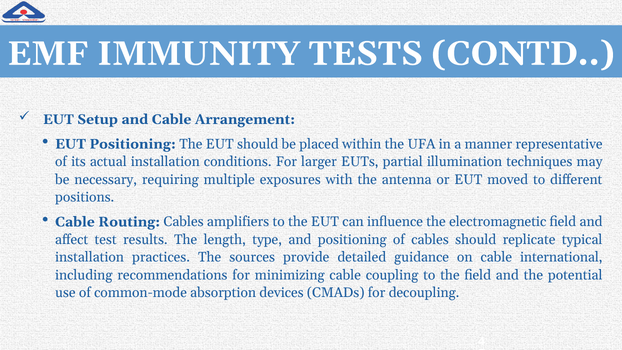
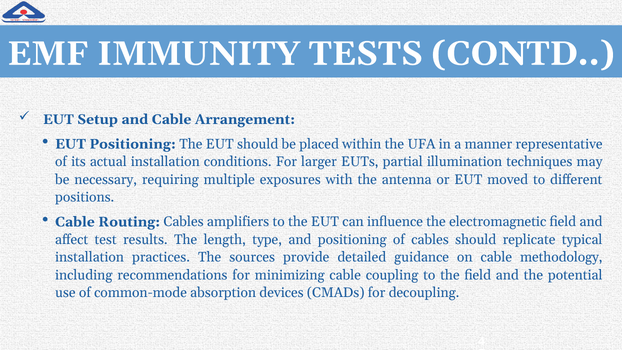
international: international -> methodology
